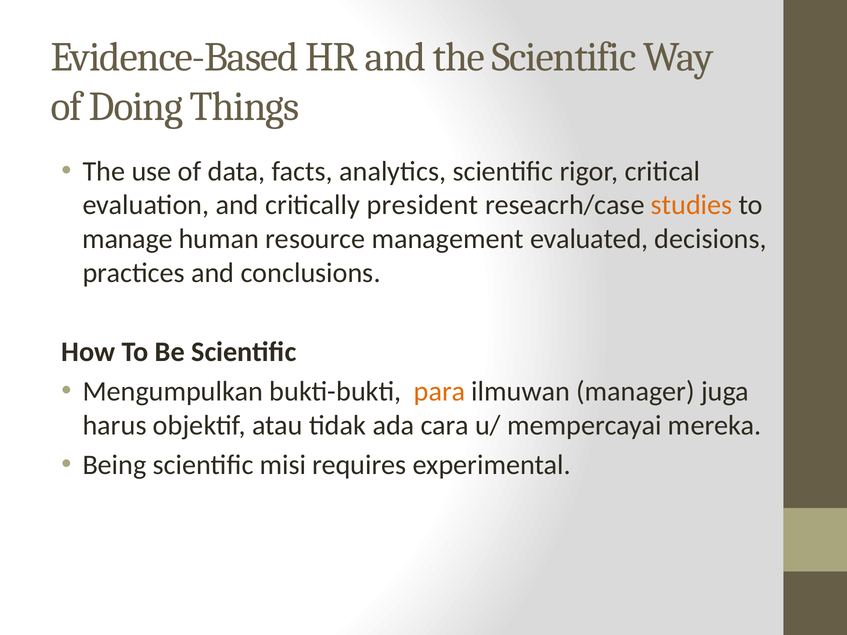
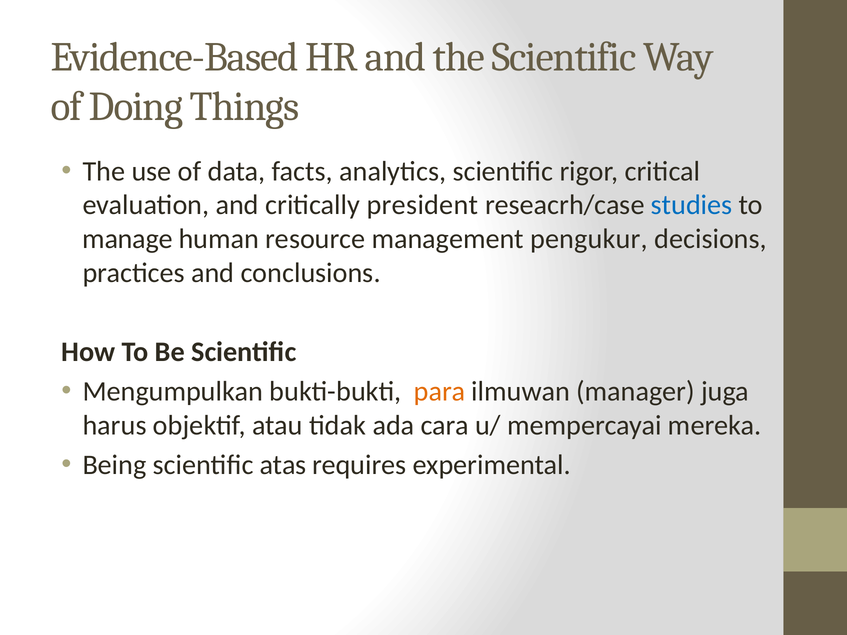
studies colour: orange -> blue
evaluated: evaluated -> pengukur
misi: misi -> atas
